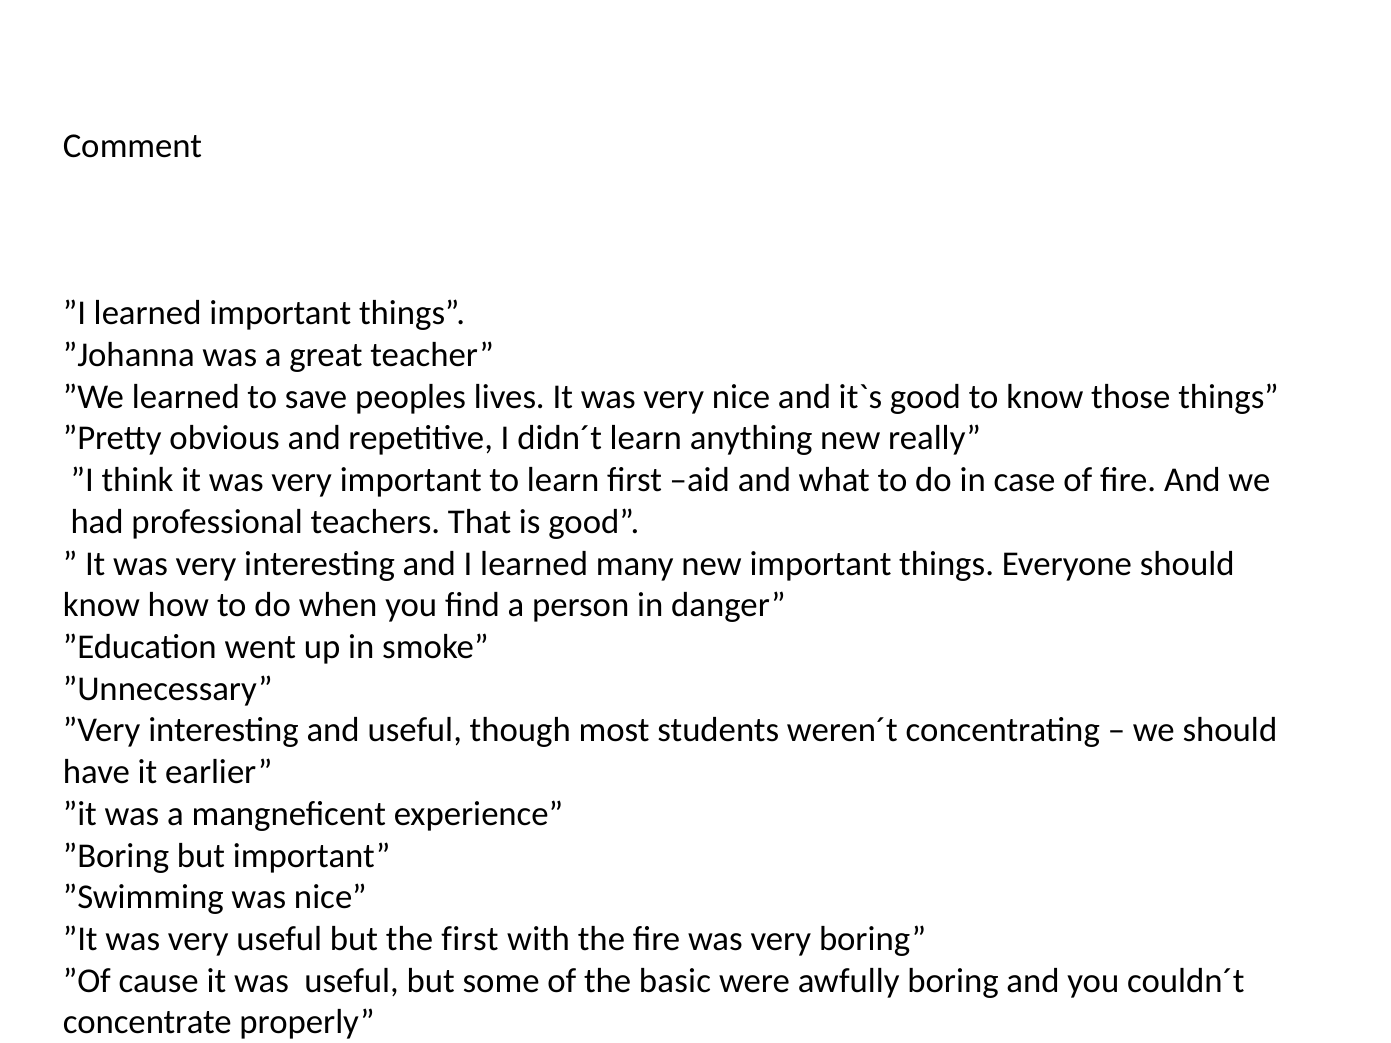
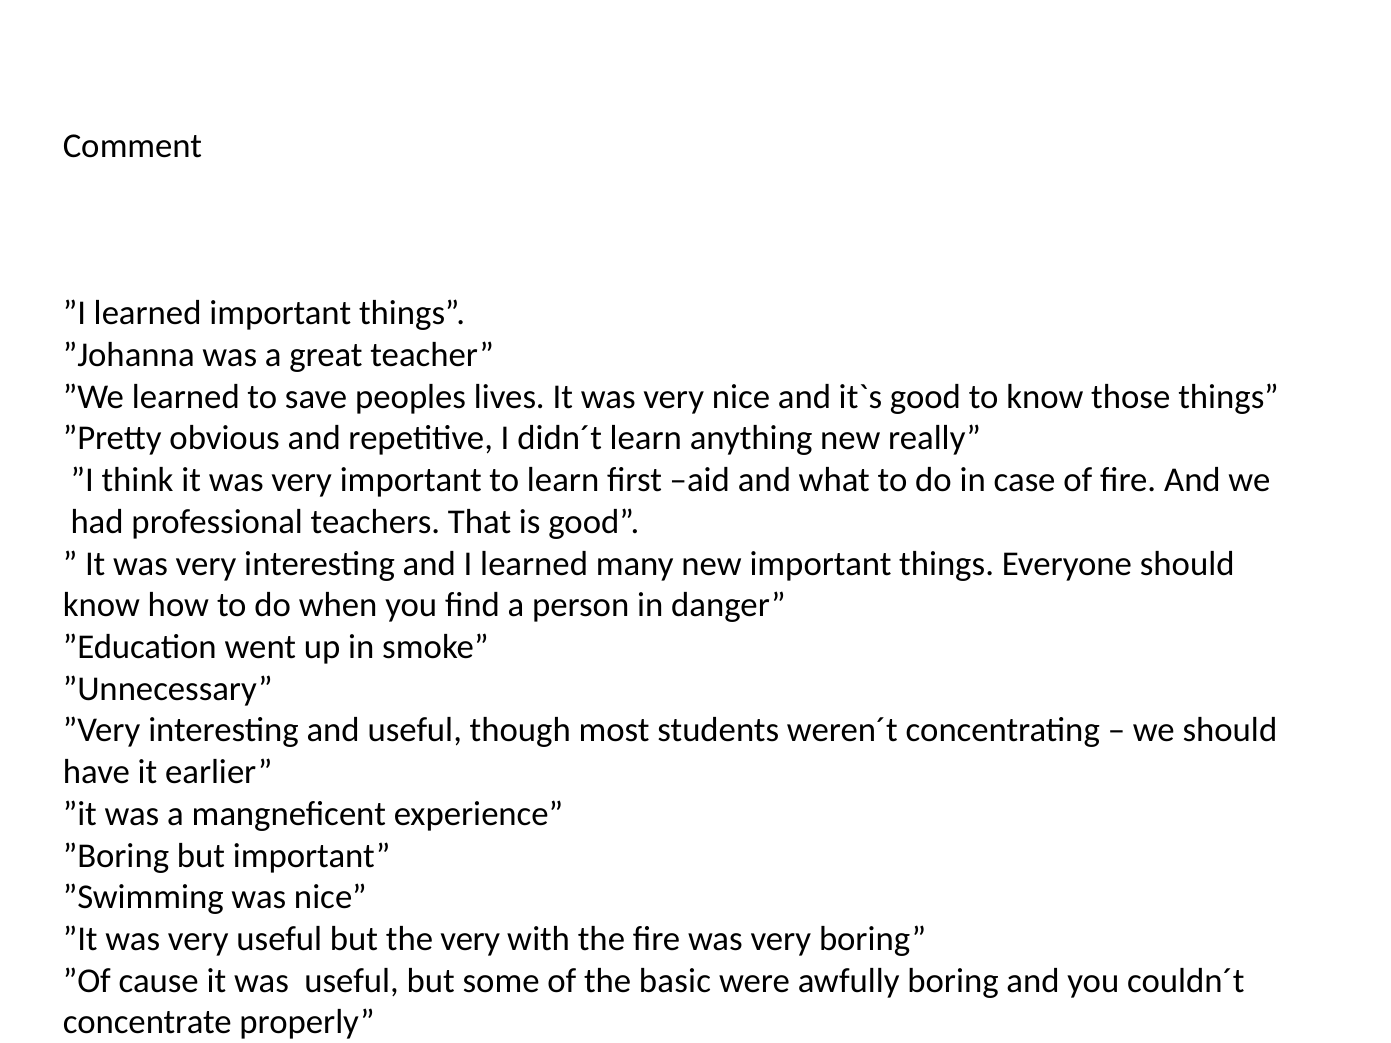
the first: first -> very
